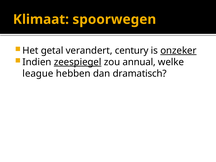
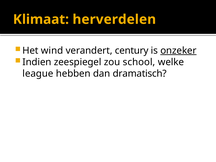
spoorwegen: spoorwegen -> herverdelen
getal: getal -> wind
zeespiegel underline: present -> none
annual: annual -> school
